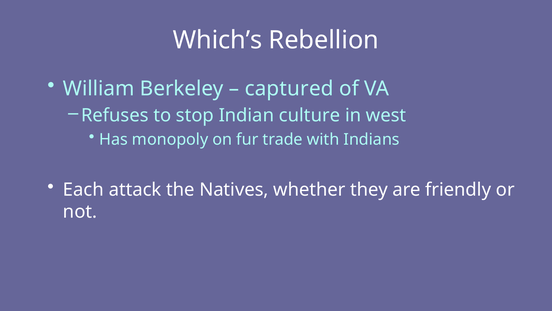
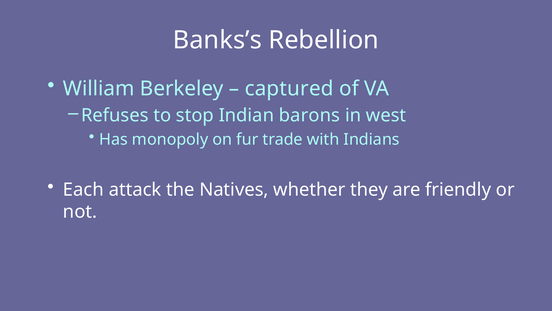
Which’s: Which’s -> Banks’s
culture: culture -> barons
